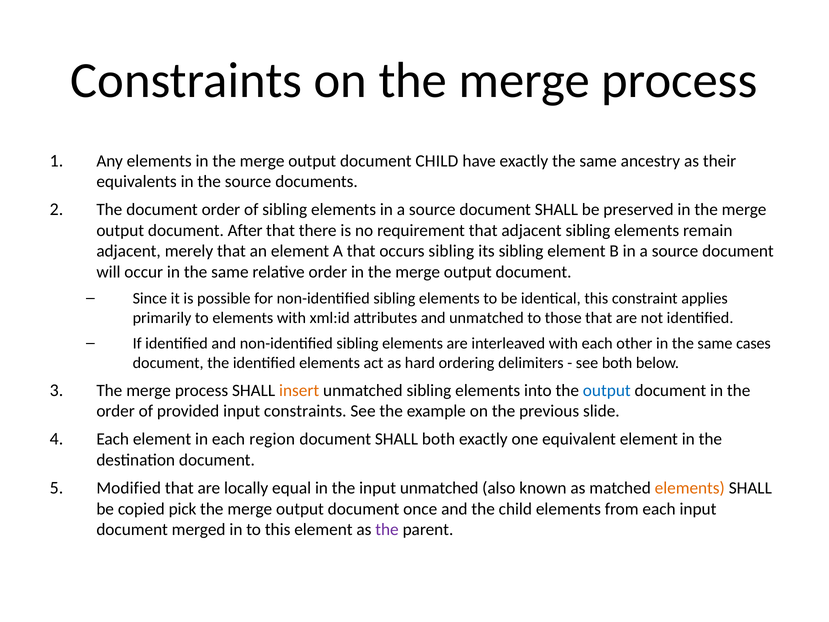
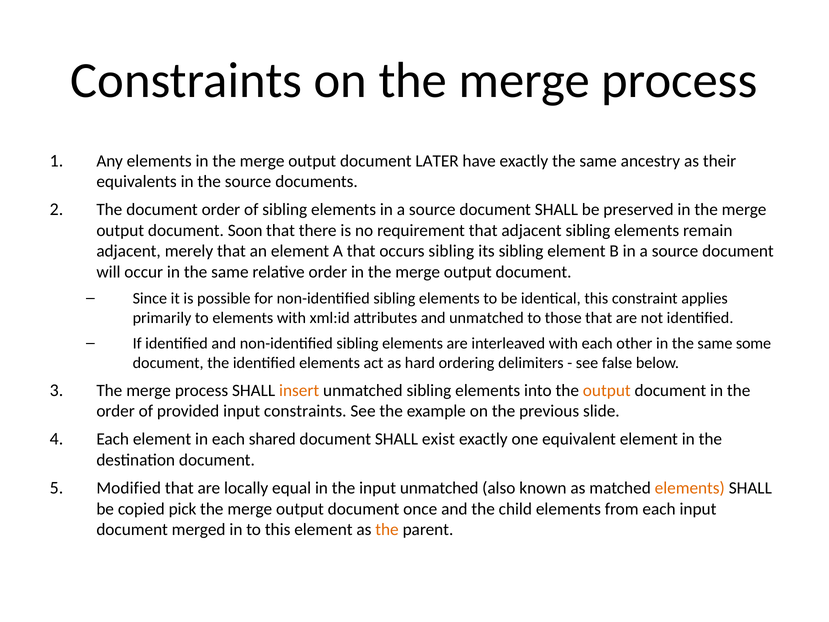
document CHILD: CHILD -> LATER
After: After -> Soon
cases: cases -> some
see both: both -> false
output at (607, 390) colour: blue -> orange
region: region -> shared
SHALL both: both -> exist
the at (387, 529) colour: purple -> orange
